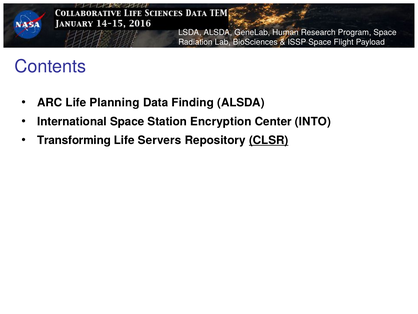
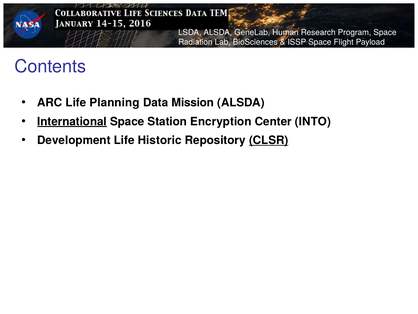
Finding: Finding -> Mission
International underline: none -> present
Transforming: Transforming -> Development
Servers: Servers -> Historic
